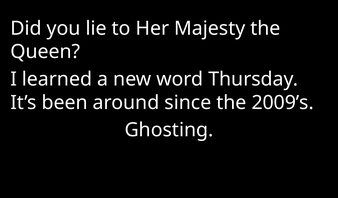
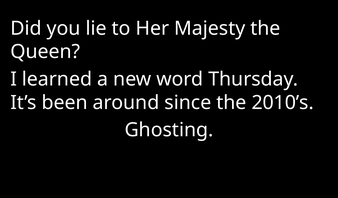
2009’s: 2009’s -> 2010’s
